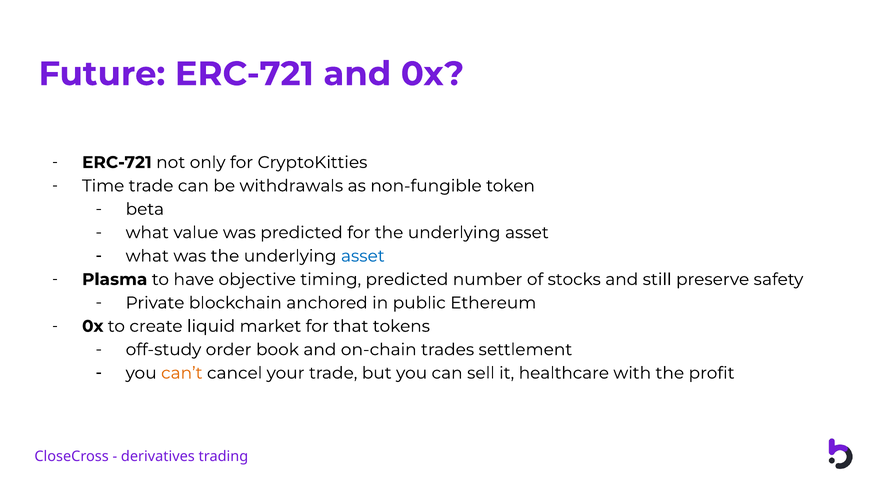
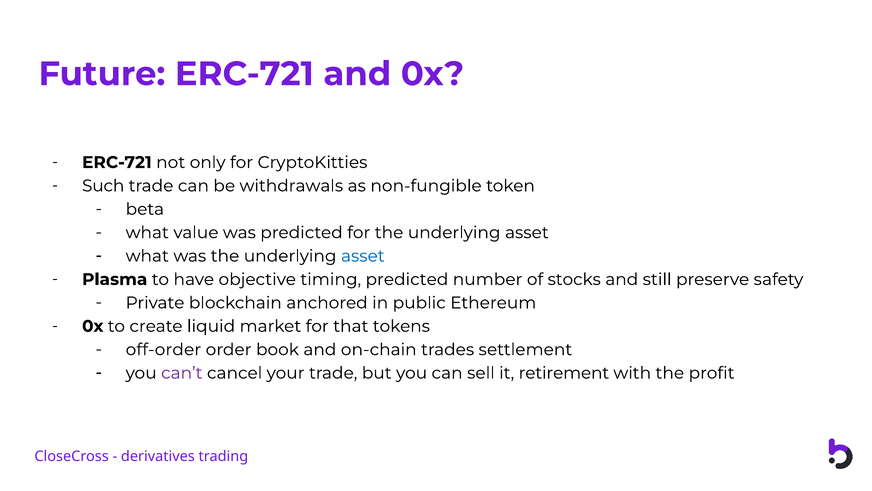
Time: Time -> Such
off-study: off-study -> off-order
can’t colour: orange -> purple
healthcare: healthcare -> retirement
